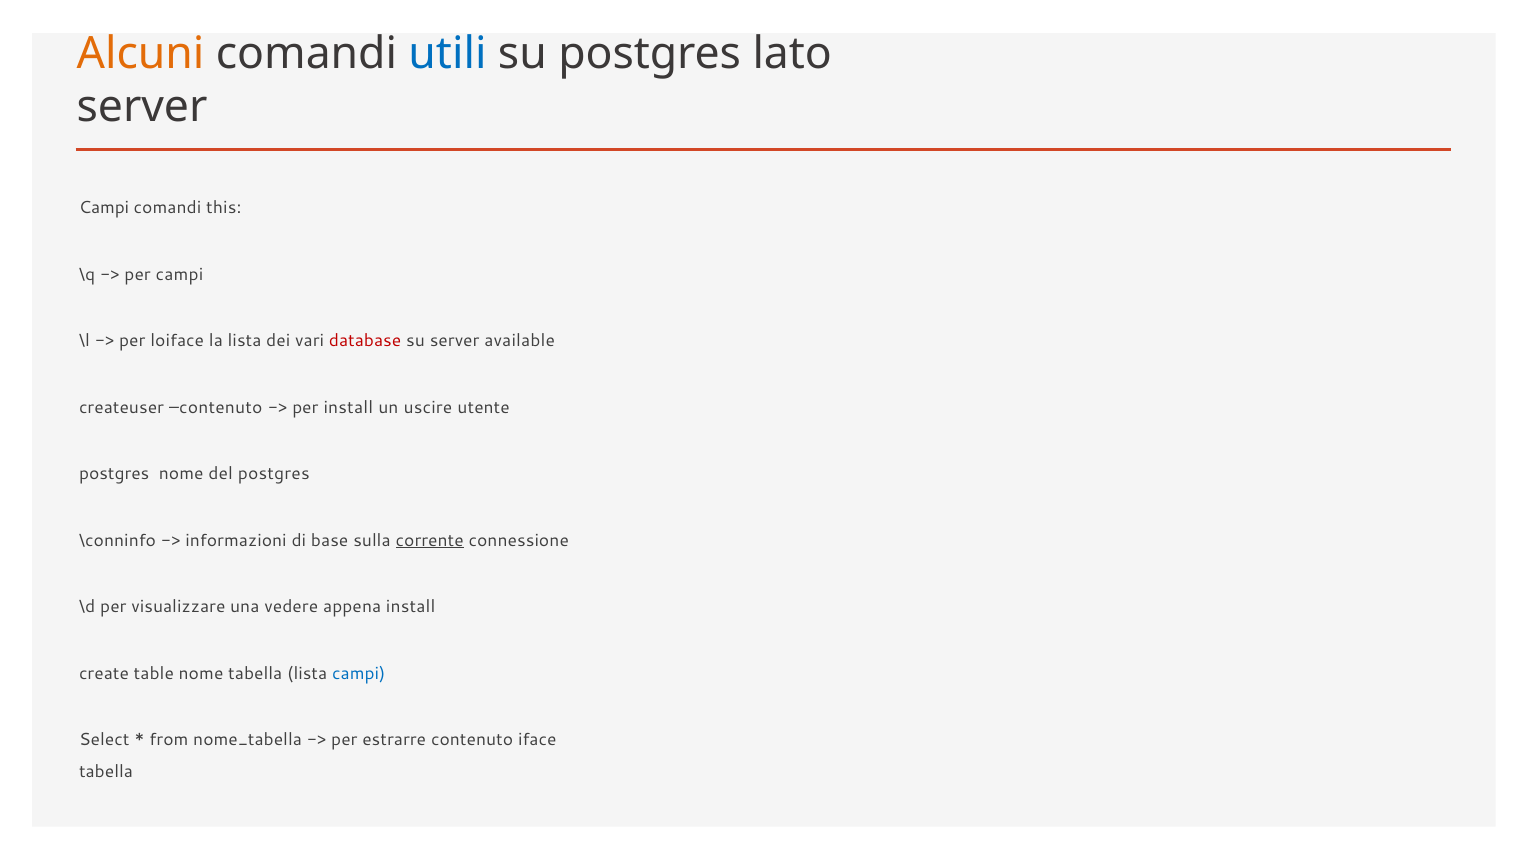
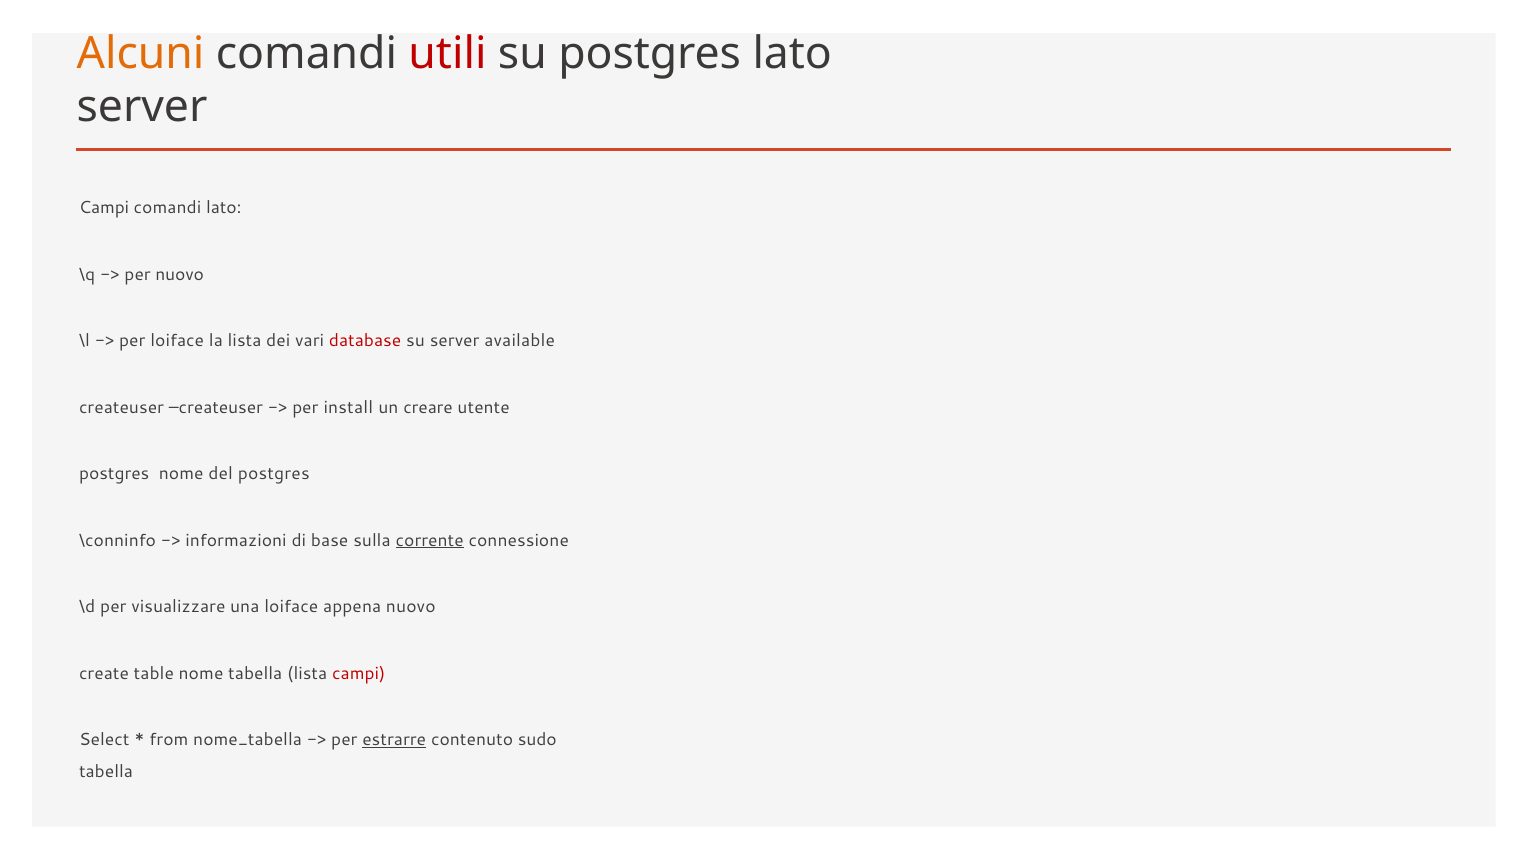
utili colour: blue -> red
comandi this: this -> lato
per campi: campi -> nuovo
createuser contenuto: contenuto -> createuser
uscire: uscire -> creare
una vedere: vedere -> loiface
appena install: install -> nuovo
campi at (359, 673) colour: blue -> red
estrarre underline: none -> present
iface: iface -> sudo
